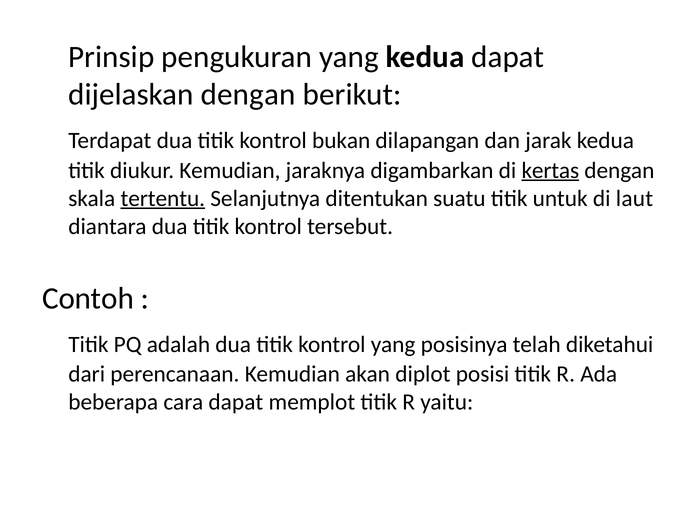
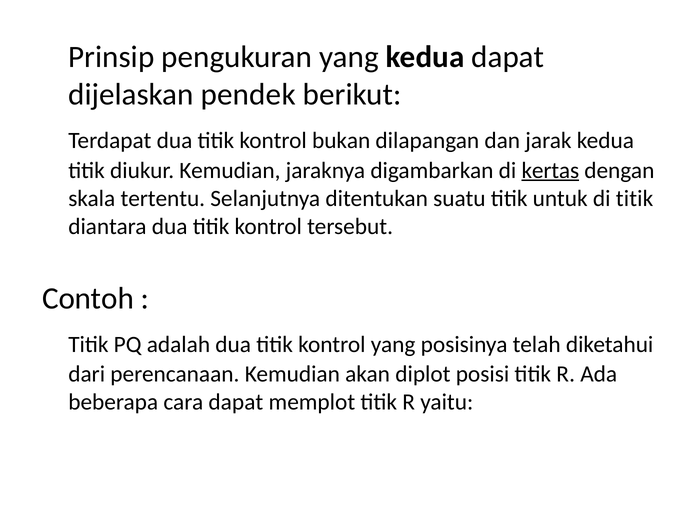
dijelaskan dengan: dengan -> pendek
tertentu underline: present -> none
di laut: laut -> titik
